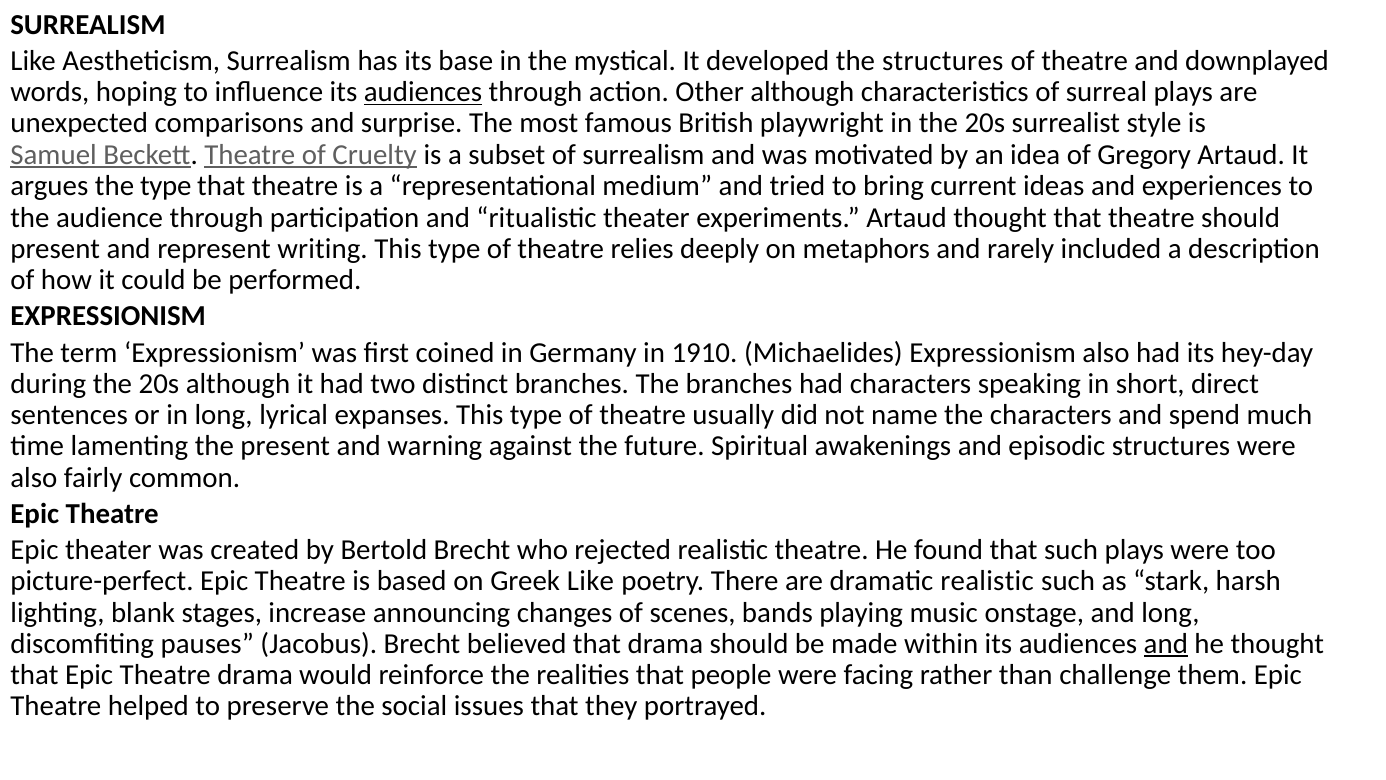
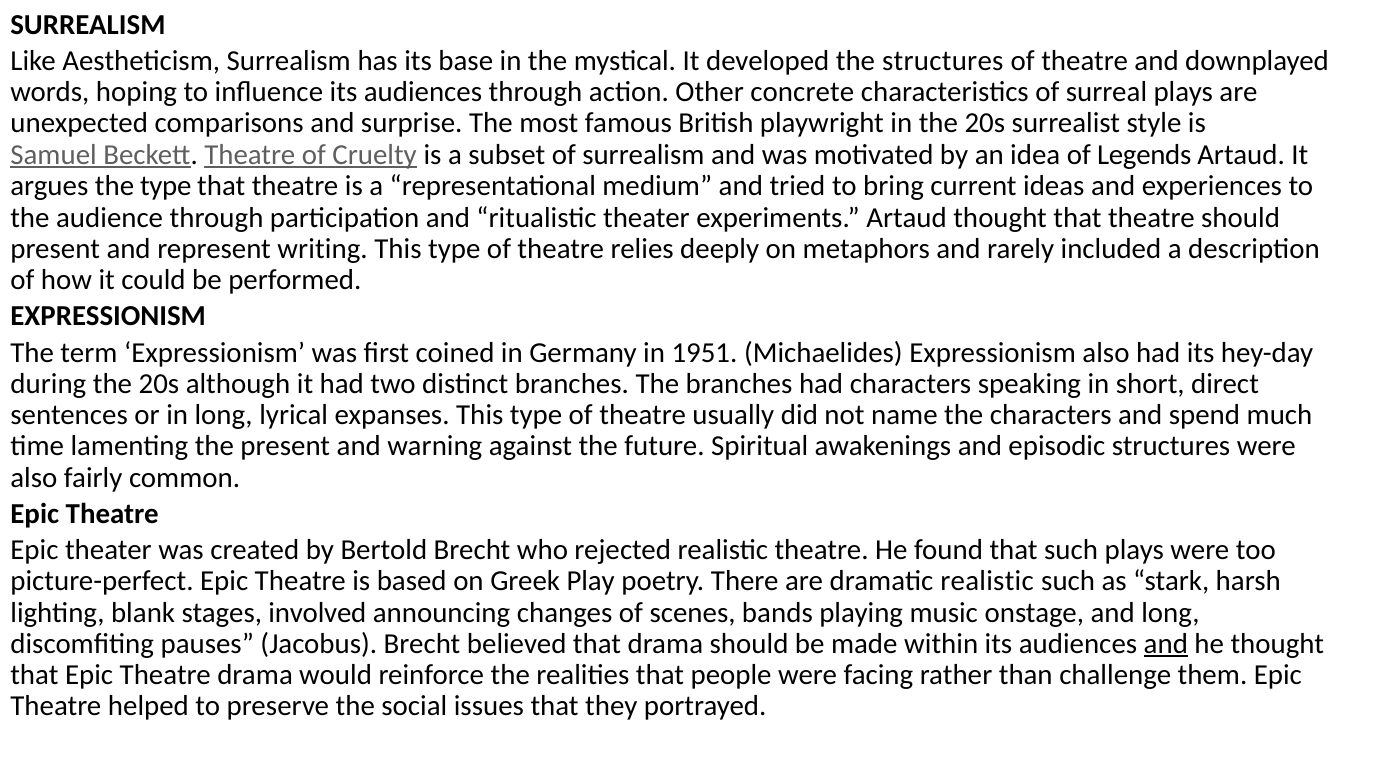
audiences at (423, 92) underline: present -> none
Other although: although -> concrete
Gregory: Gregory -> Legends
1910: 1910 -> 1951
Greek Like: Like -> Play
increase: increase -> involved
